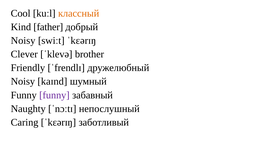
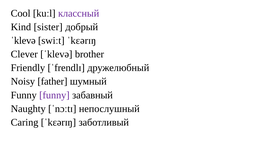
классный colour: orange -> purple
father: father -> sister
Noisy at (23, 41): Noisy -> ˈklevə
kaɪnd: kaɪnd -> father
